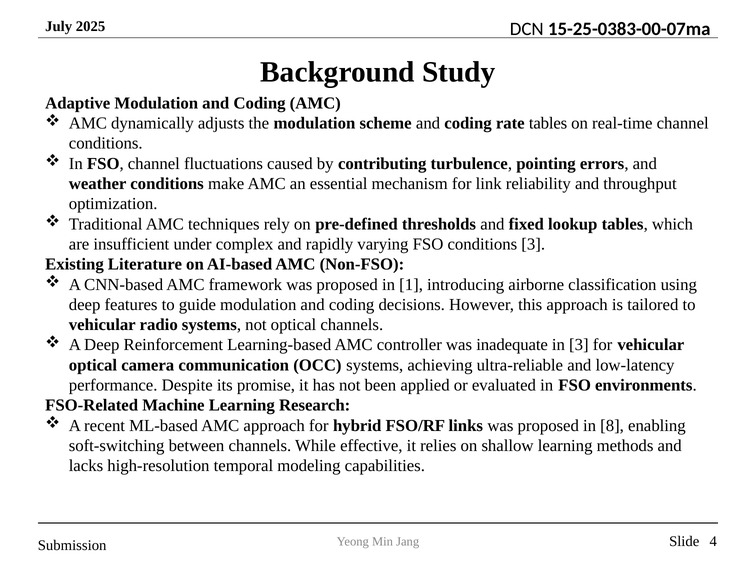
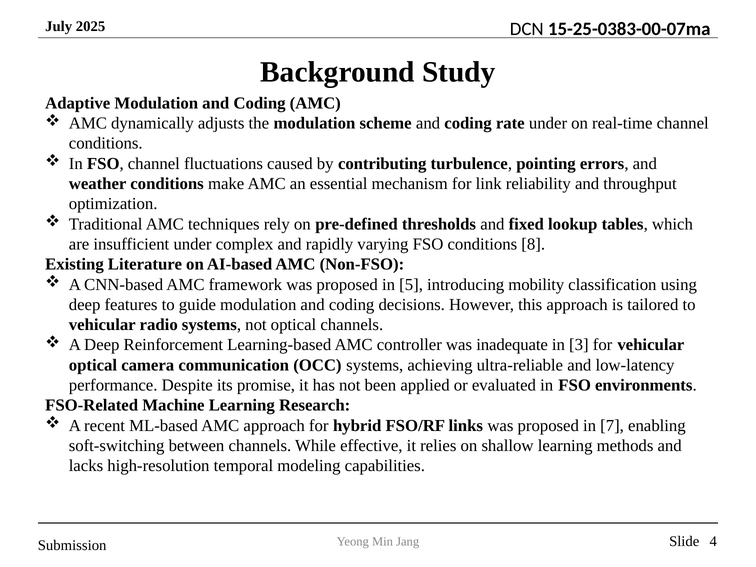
rate tables: tables -> under
conditions 3: 3 -> 8
1: 1 -> 5
airborne: airborne -> mobility
8: 8 -> 7
